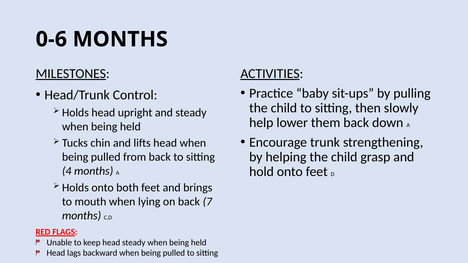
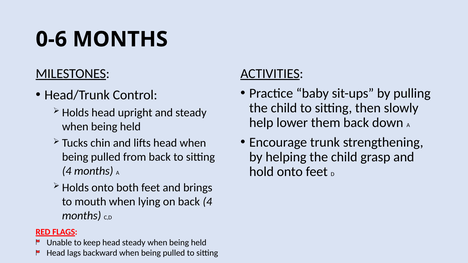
back 7: 7 -> 4
